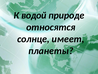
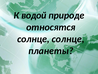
солнце имеет: имеет -> солнце
